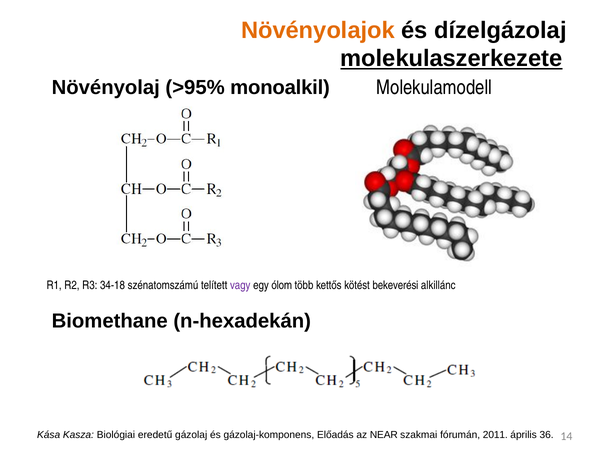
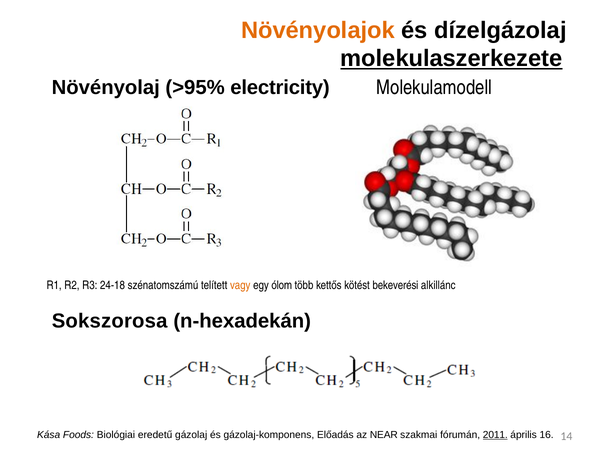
monoalkil: monoalkil -> electricity
34-18: 34-18 -> 24-18
vagy colour: purple -> orange
Biomethane: Biomethane -> Sokszorosa
Kasza: Kasza -> Foods
2011 underline: none -> present
36: 36 -> 16
